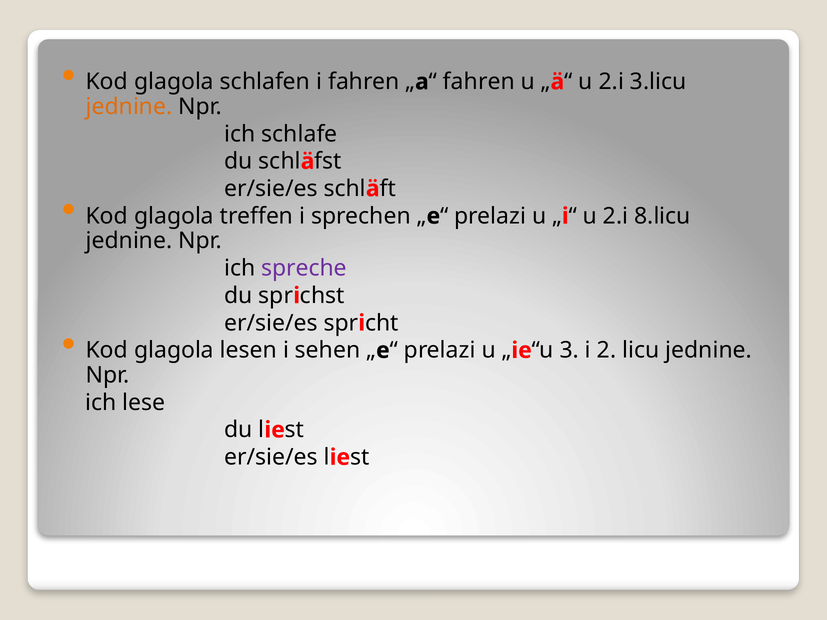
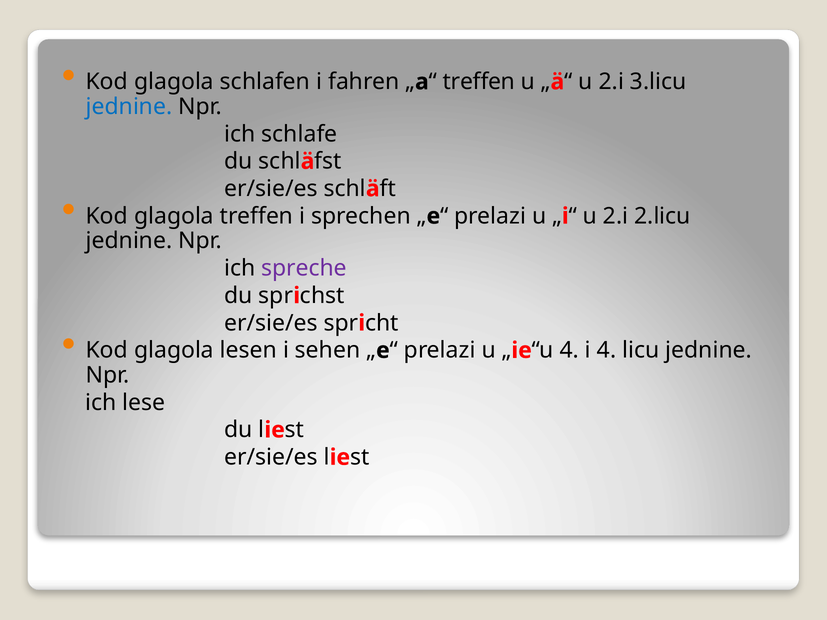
fahren at (479, 82): fahren -> treffen
jednine at (129, 107) colour: orange -> blue
8.licu: 8.licu -> 2.licu
u 3: 3 -> 4
i 2: 2 -> 4
